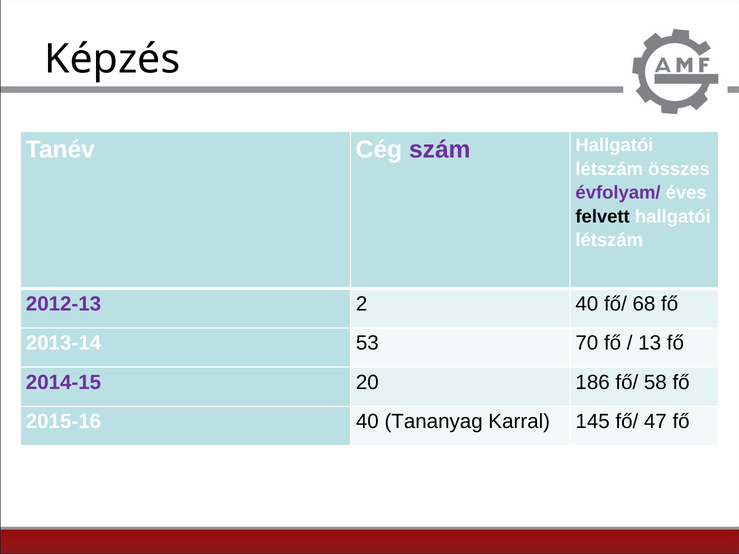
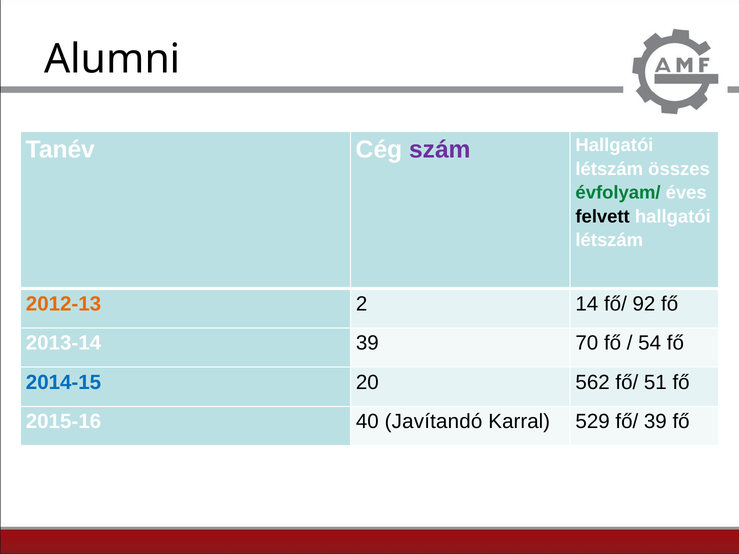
Képzés: Képzés -> Alumni
évfolyam/ colour: purple -> green
2012-13 colour: purple -> orange
2 40: 40 -> 14
68: 68 -> 92
2013-14 53: 53 -> 39
13: 13 -> 54
2014-15 colour: purple -> blue
186: 186 -> 562
58: 58 -> 51
Tananyag: Tananyag -> Javítandó
145: 145 -> 529
fő/ 47: 47 -> 39
